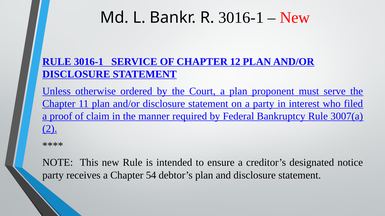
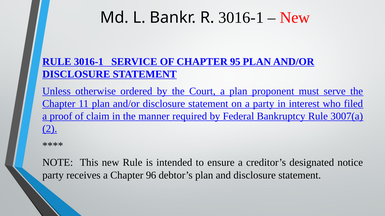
12: 12 -> 95
54: 54 -> 96
